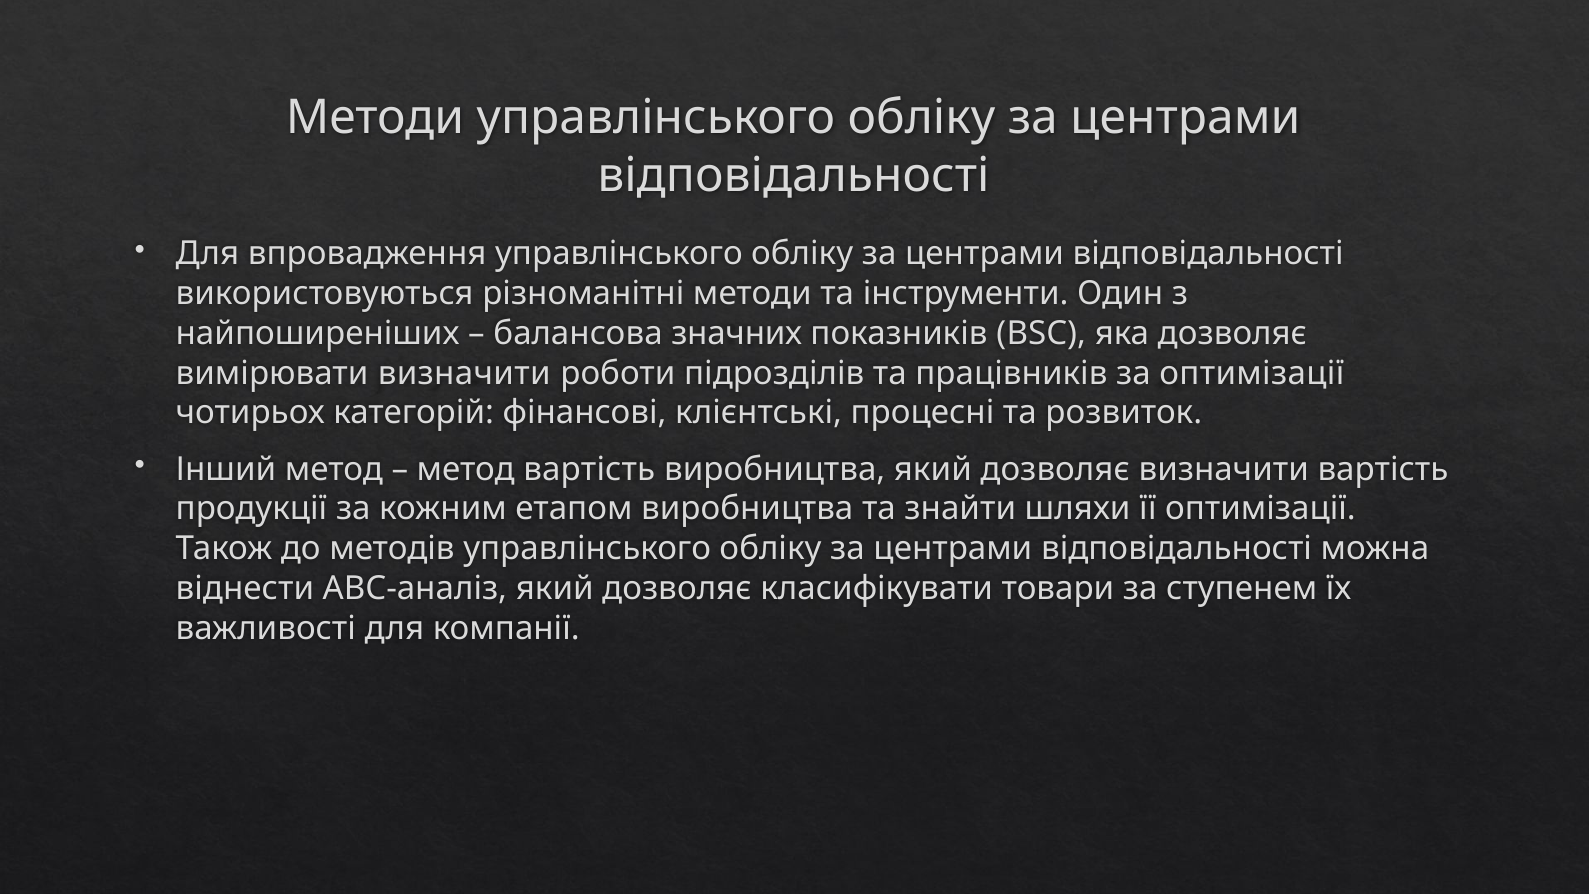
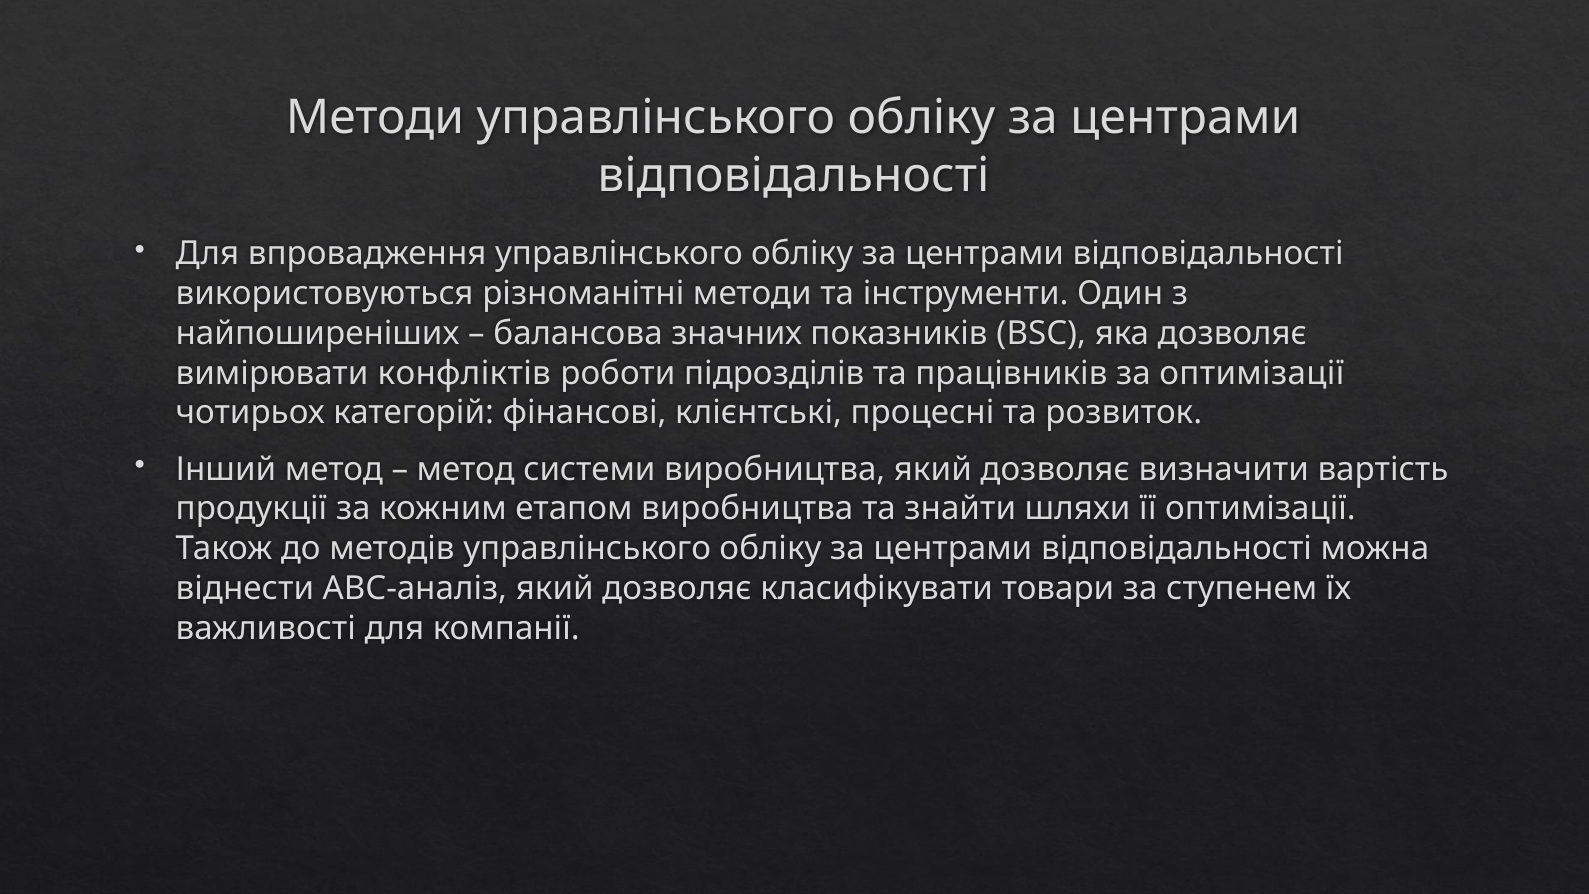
вимірювати визначити: визначити -> конфліктів
метод вартість: вартість -> системи
